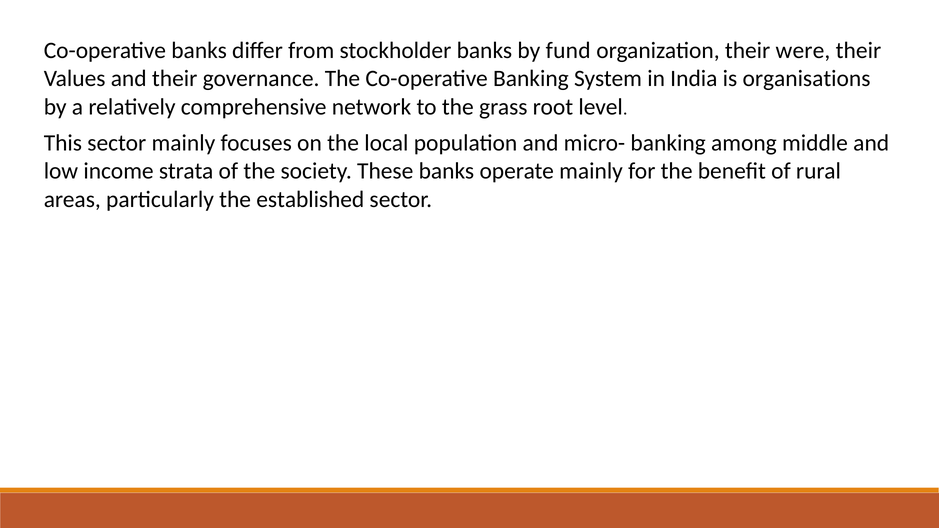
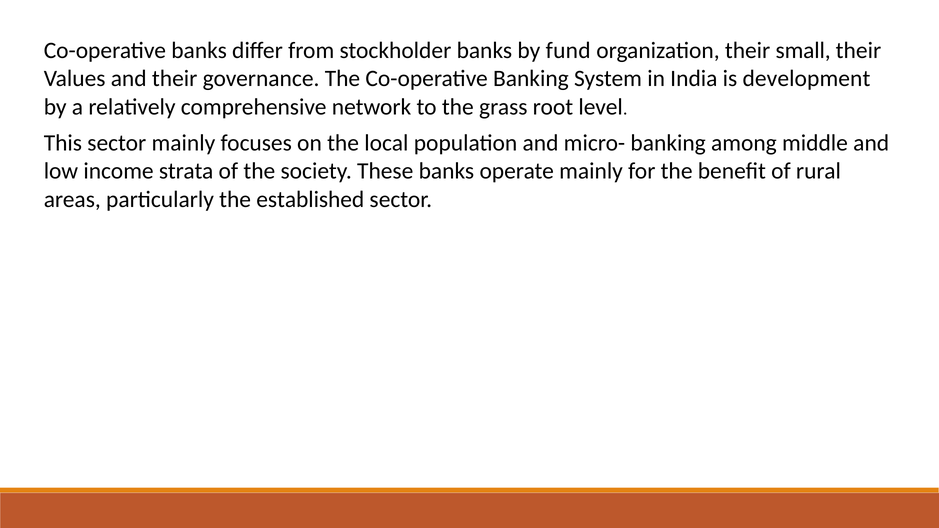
were: were -> small
organisations: organisations -> development
